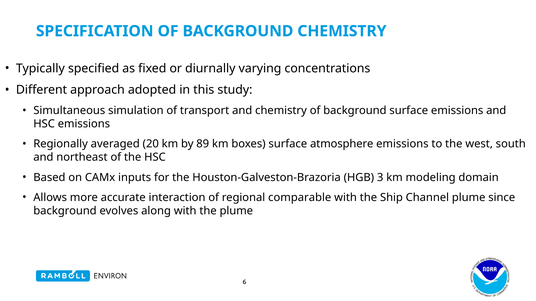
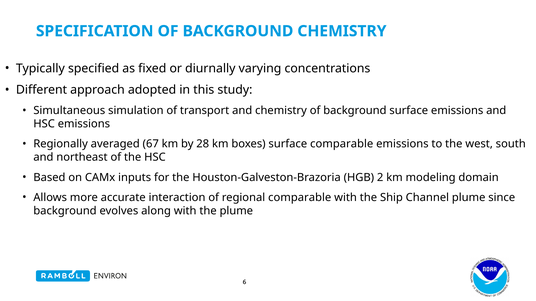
20: 20 -> 67
89: 89 -> 28
surface atmosphere: atmosphere -> comparable
3: 3 -> 2
